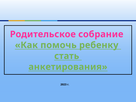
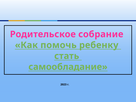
анкетирования: анкетирования -> самообладание
